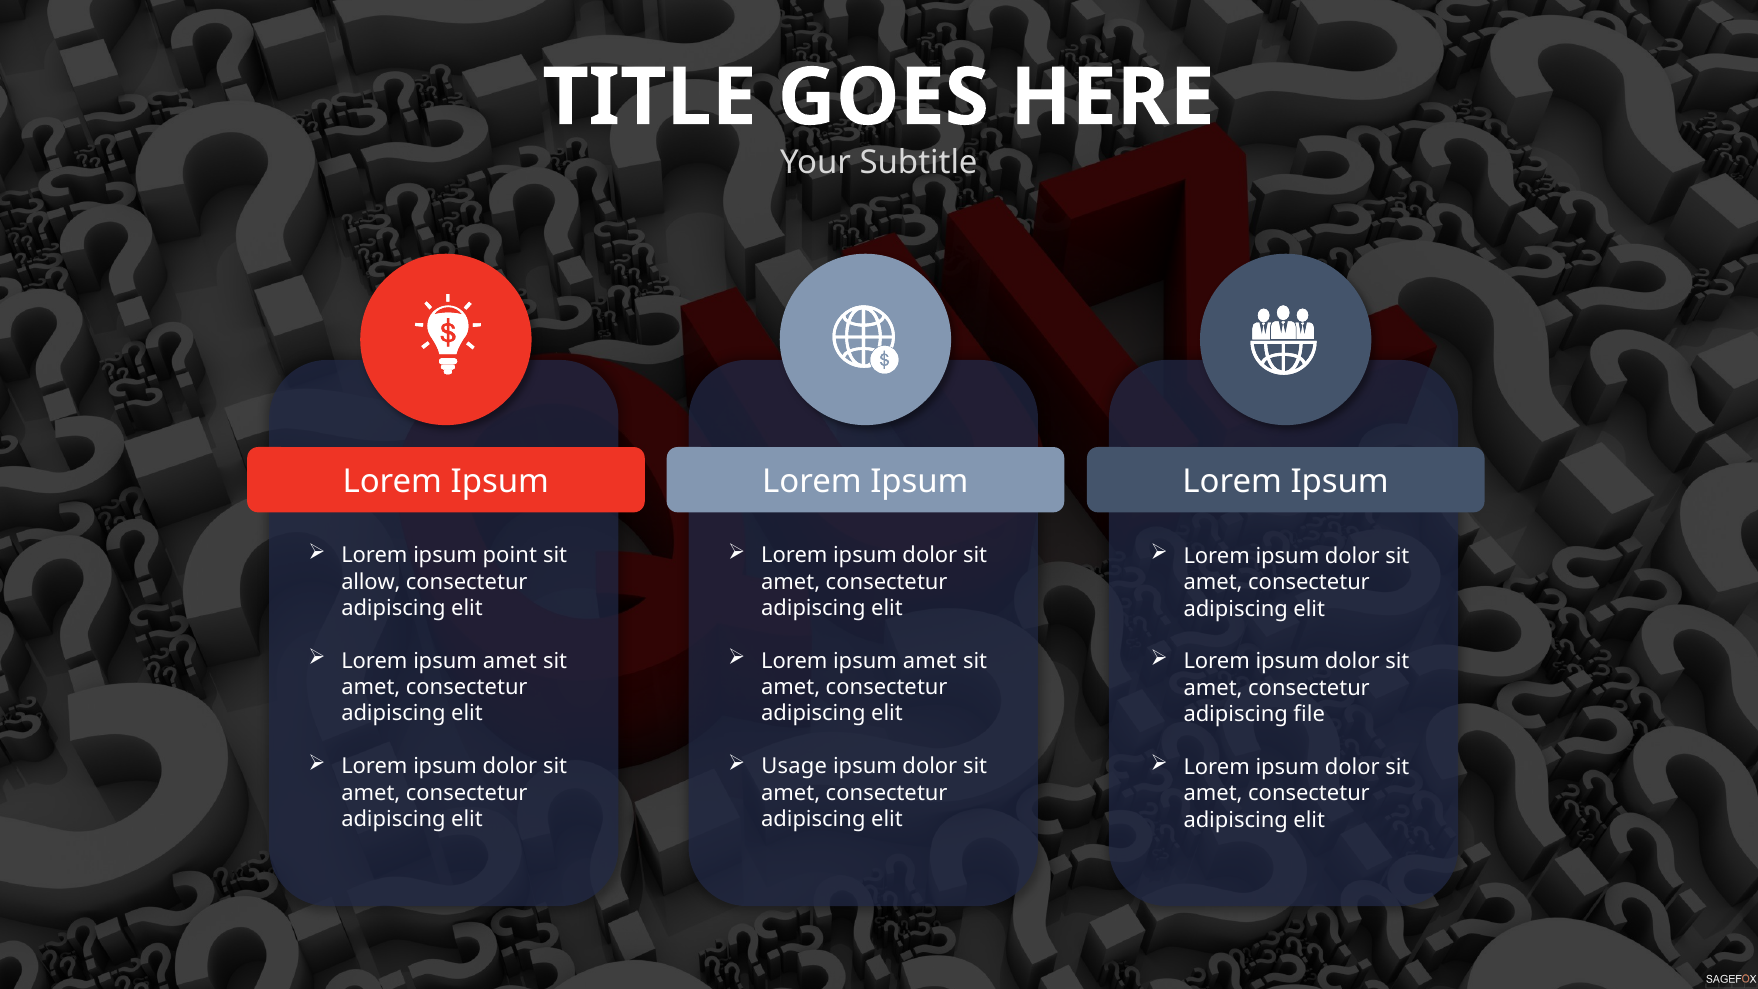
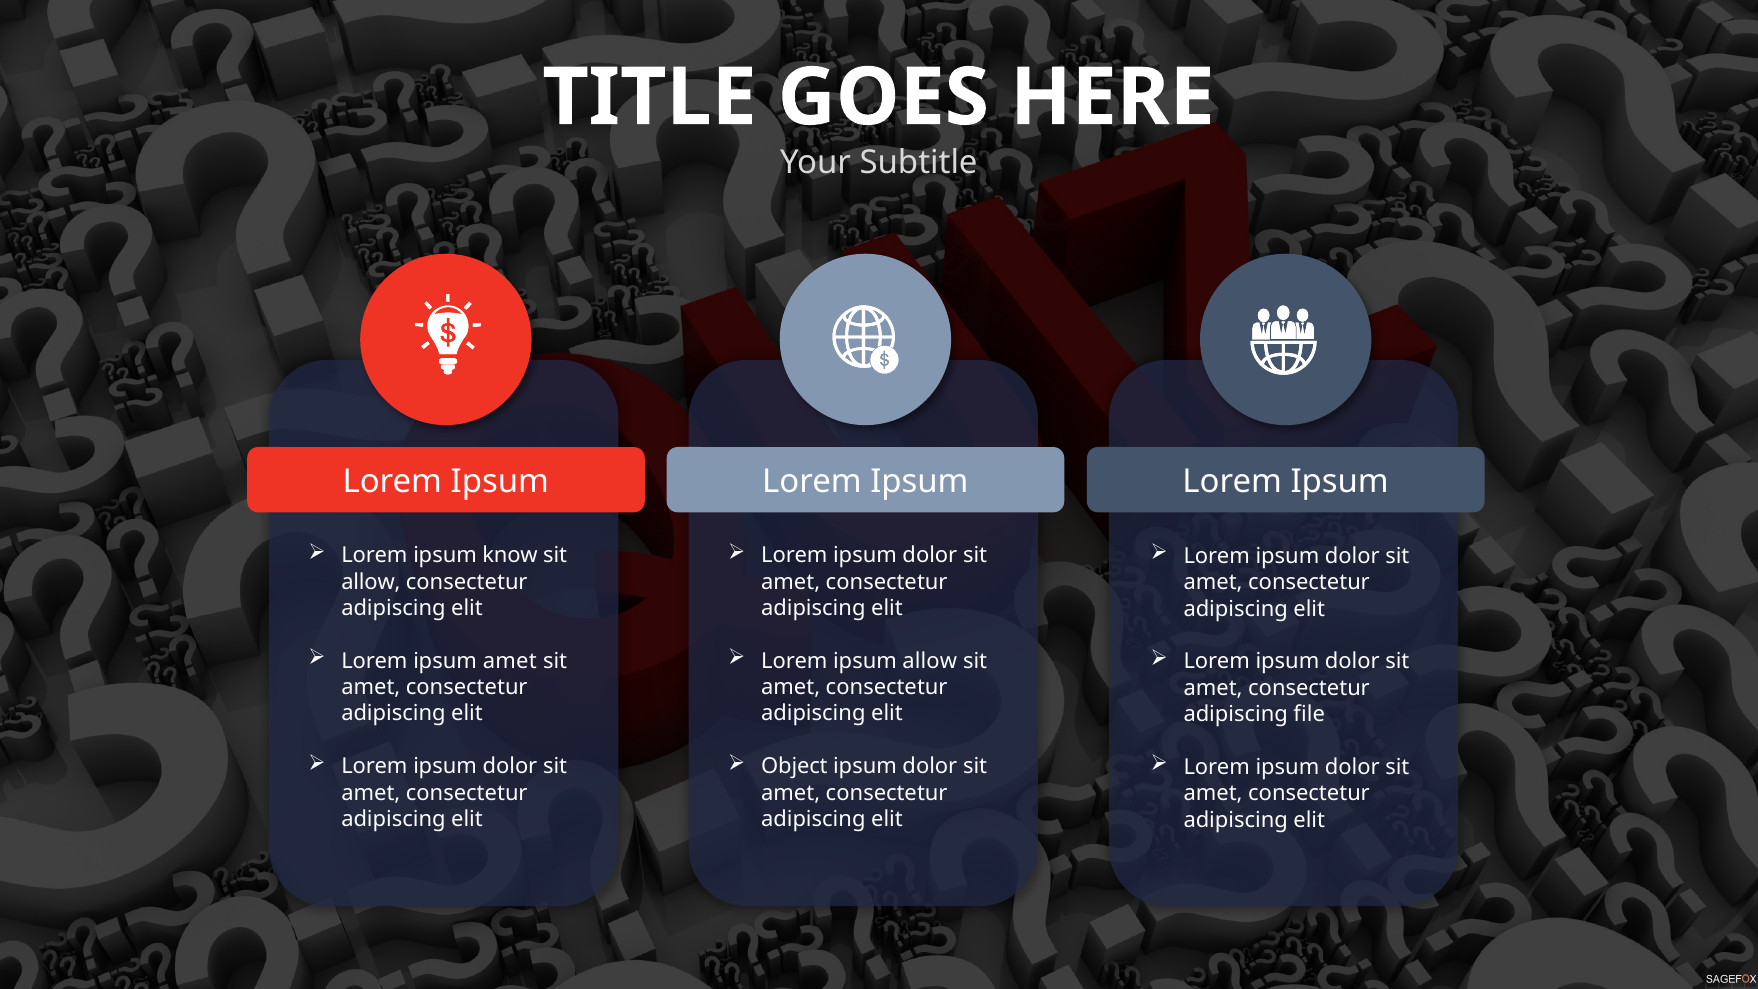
point: point -> know
amet at (930, 661): amet -> allow
Usage: Usage -> Object
